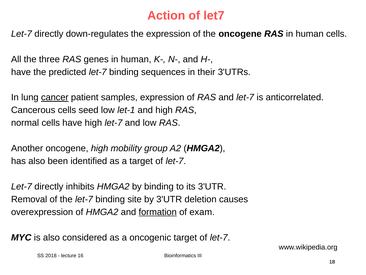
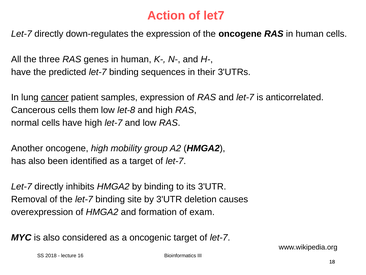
seed: seed -> them
let-1: let-1 -> let-8
formation underline: present -> none
